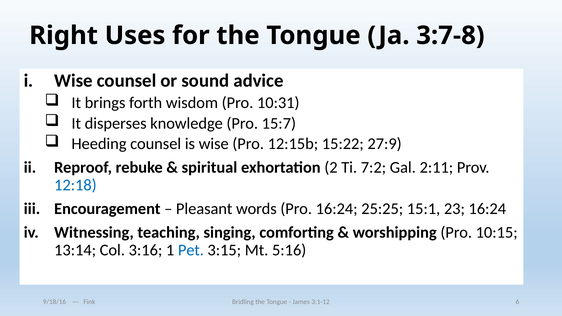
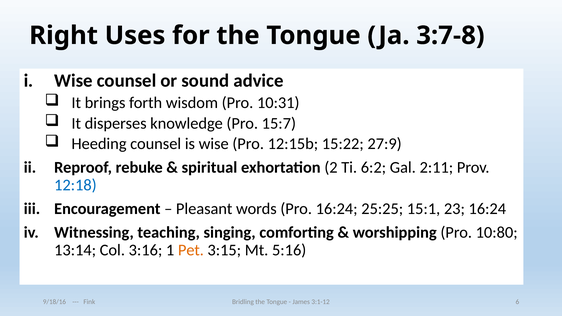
7:2: 7:2 -> 6:2
10:15: 10:15 -> 10:80
Pet colour: blue -> orange
